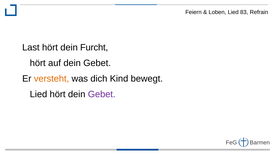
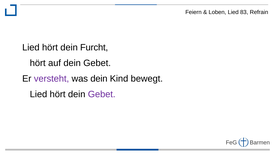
Last at (31, 47): Last -> Lied
versteht colour: orange -> purple
was dich: dich -> dein
